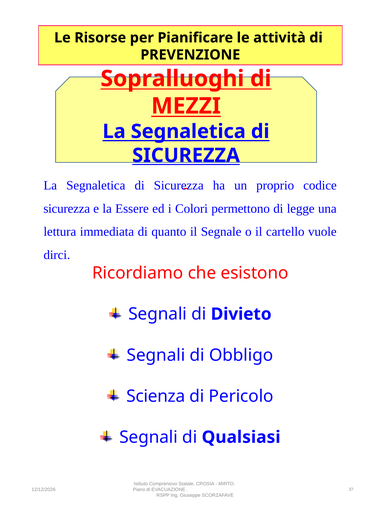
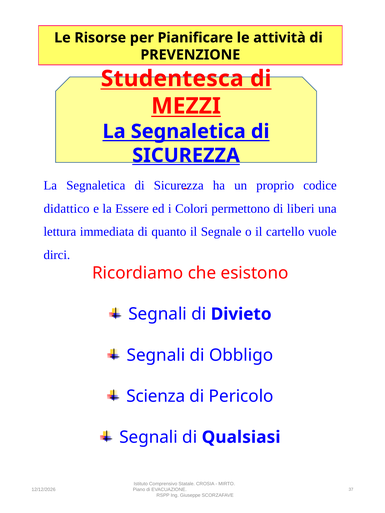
Sopralluoghi: Sopralluoghi -> Studentesca
sicurezza at (67, 209): sicurezza -> didattico
legge: legge -> liberi
